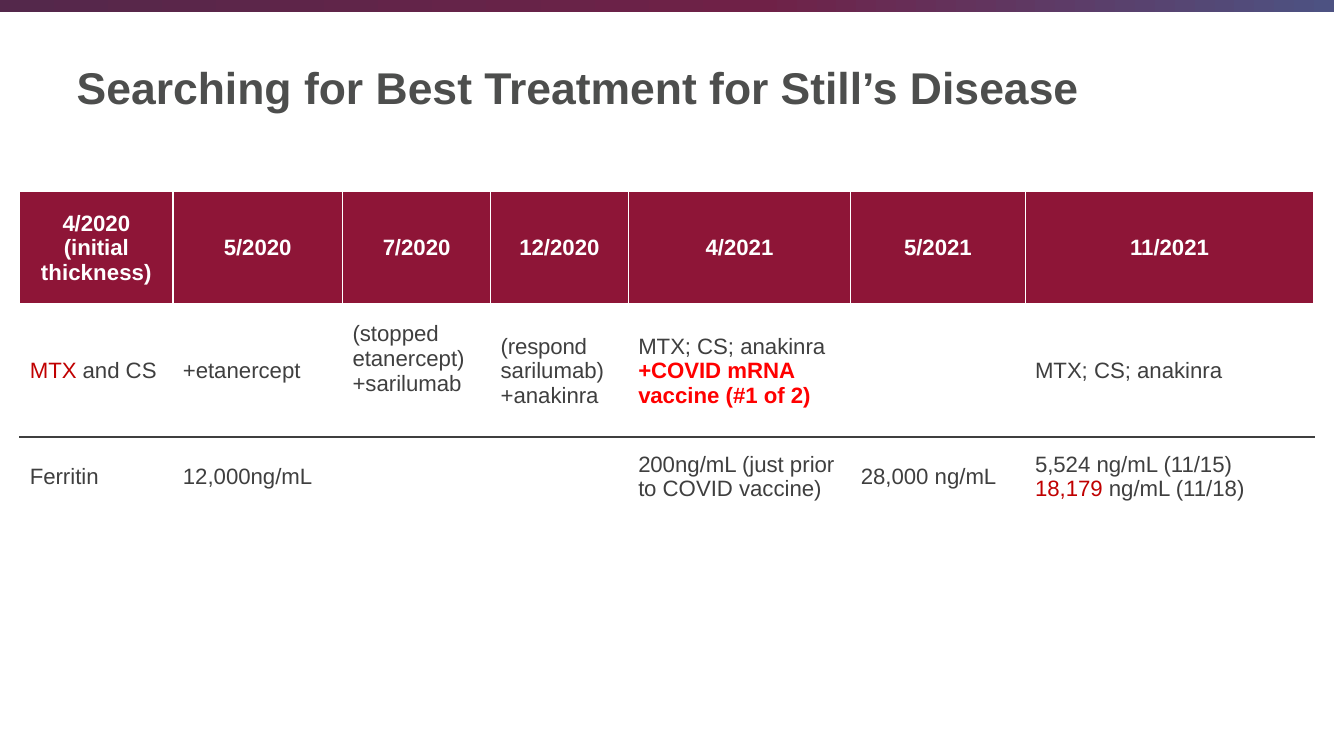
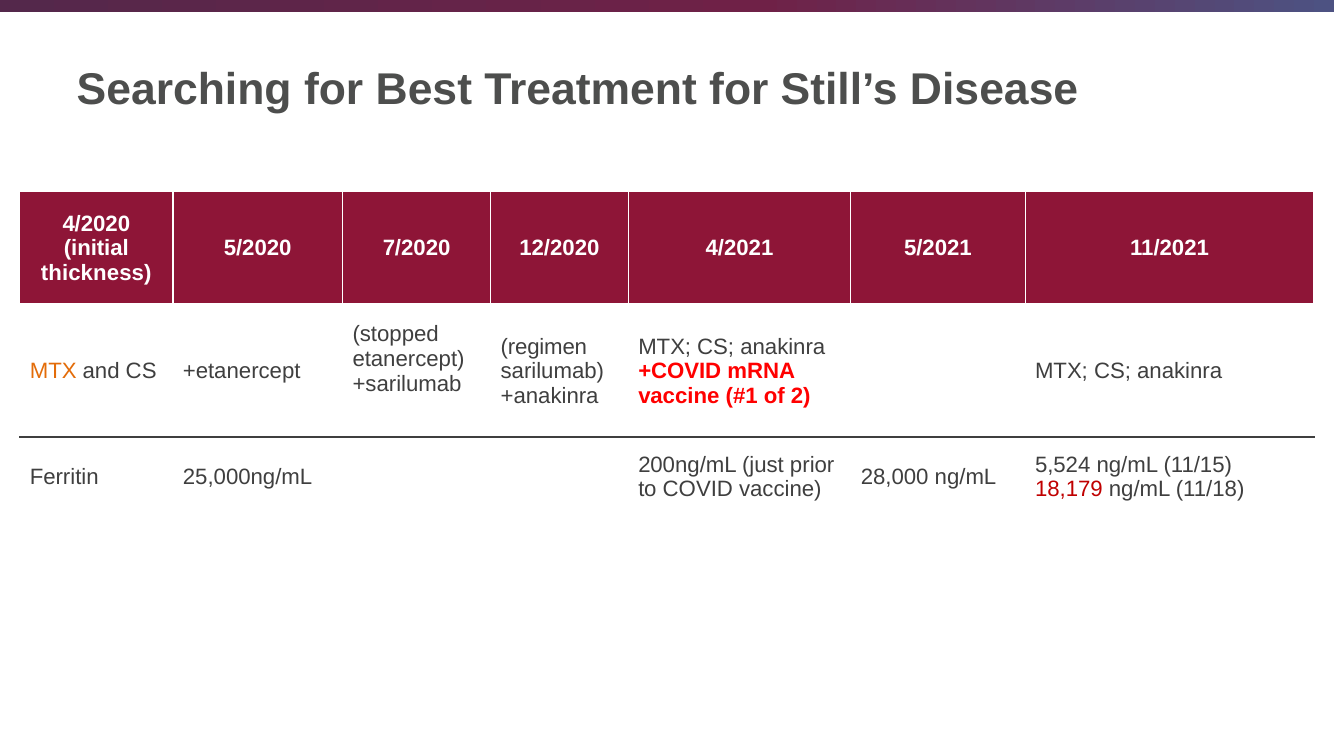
respond: respond -> regimen
MTX at (53, 372) colour: red -> orange
12,000ng/mL: 12,000ng/mL -> 25,000ng/mL
